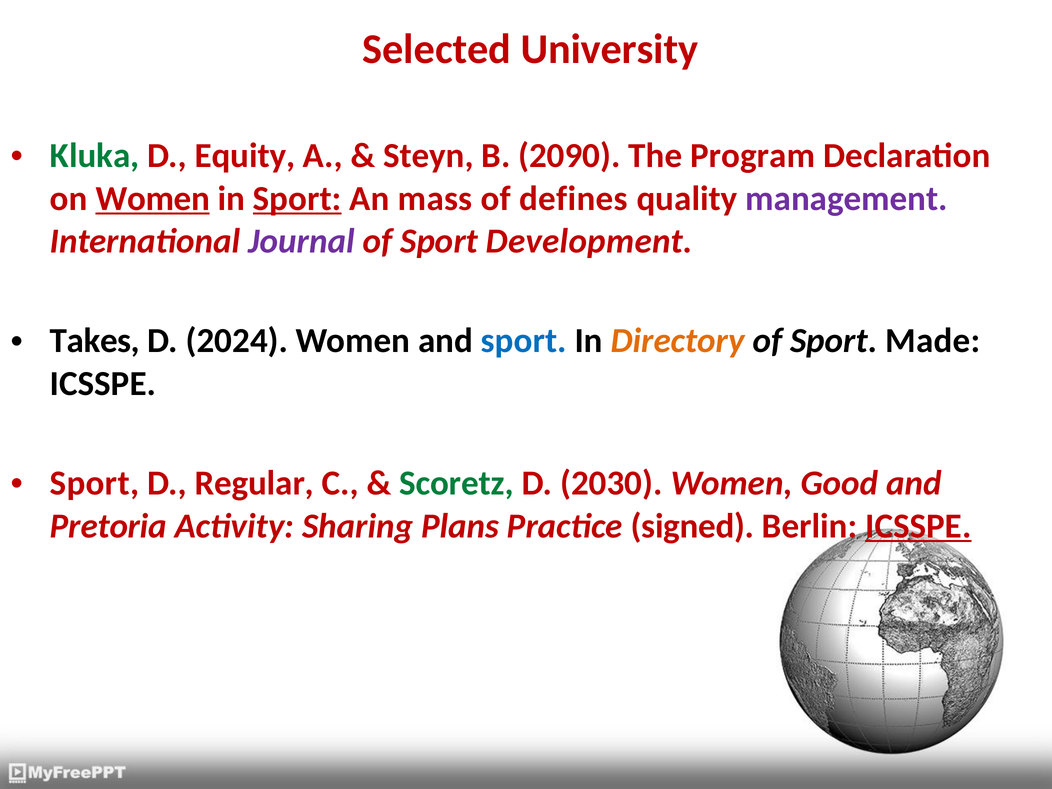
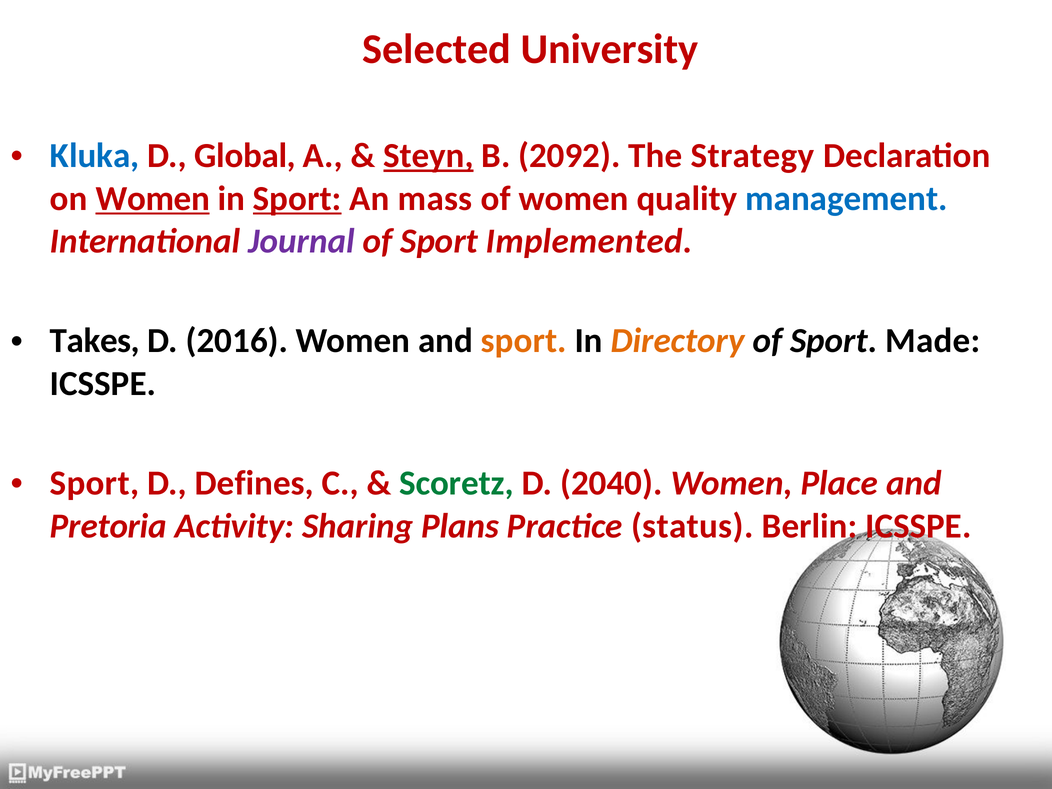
Kluka colour: green -> blue
Equity: Equity -> Global
Steyn underline: none -> present
2090: 2090 -> 2092
Program: Program -> Strategy
of defines: defines -> women
management colour: purple -> blue
Development: Development -> Implemented
2024: 2024 -> 2016
sport at (524, 341) colour: blue -> orange
Regular: Regular -> Defines
2030: 2030 -> 2040
Good: Good -> Place
signed: signed -> status
ICSSPE at (918, 526) underline: present -> none
